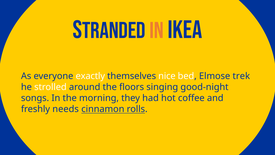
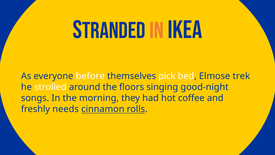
exactly: exactly -> before
nice: nice -> pick
